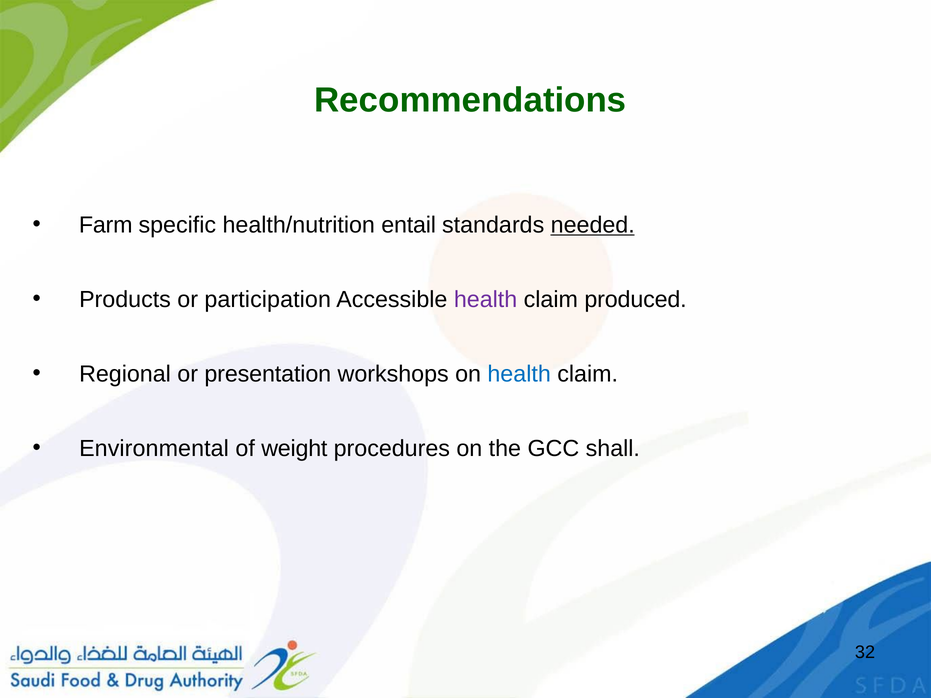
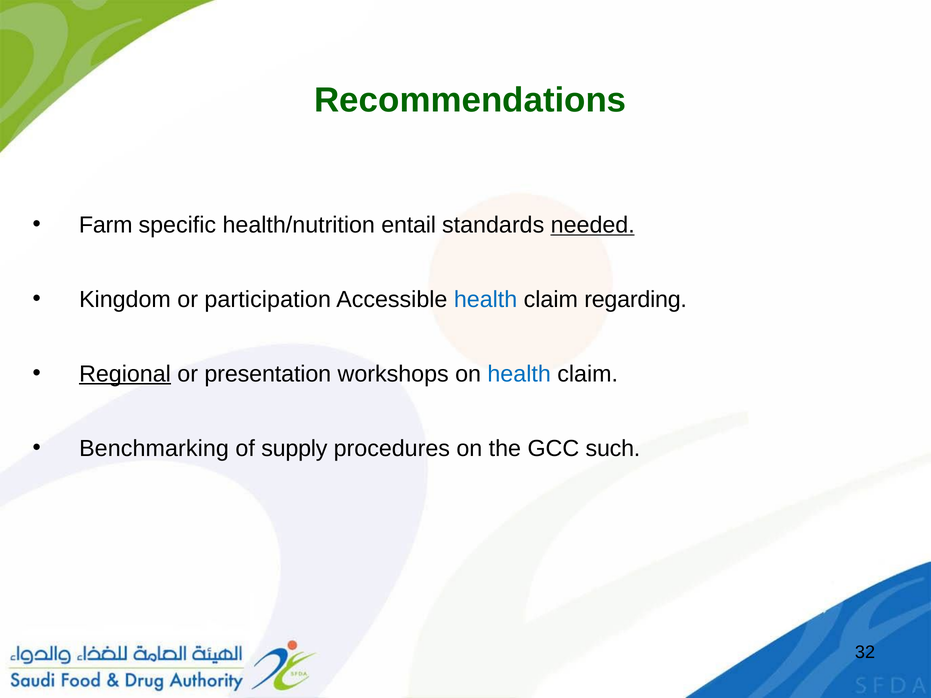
Products: Products -> Kingdom
health at (486, 300) colour: purple -> blue
produced: produced -> regarding
Regional underline: none -> present
Environmental: Environmental -> Benchmarking
weight: weight -> supply
shall: shall -> such
